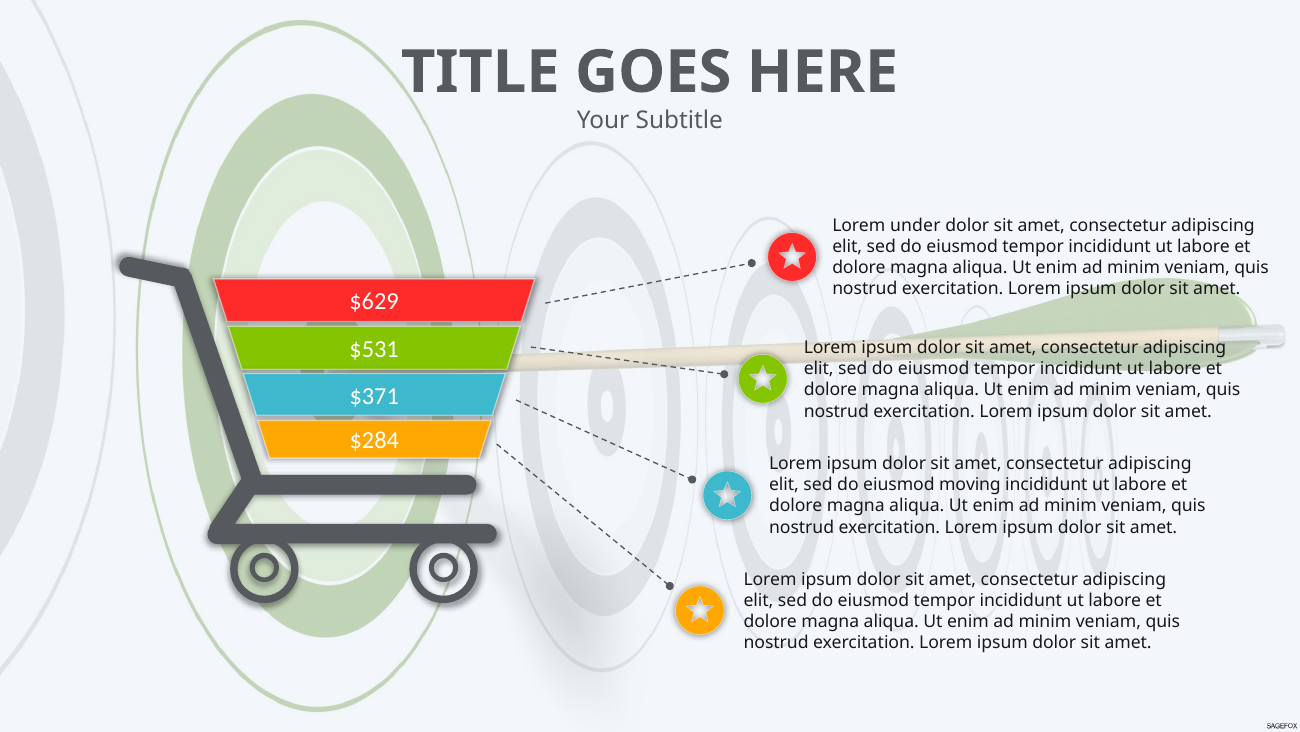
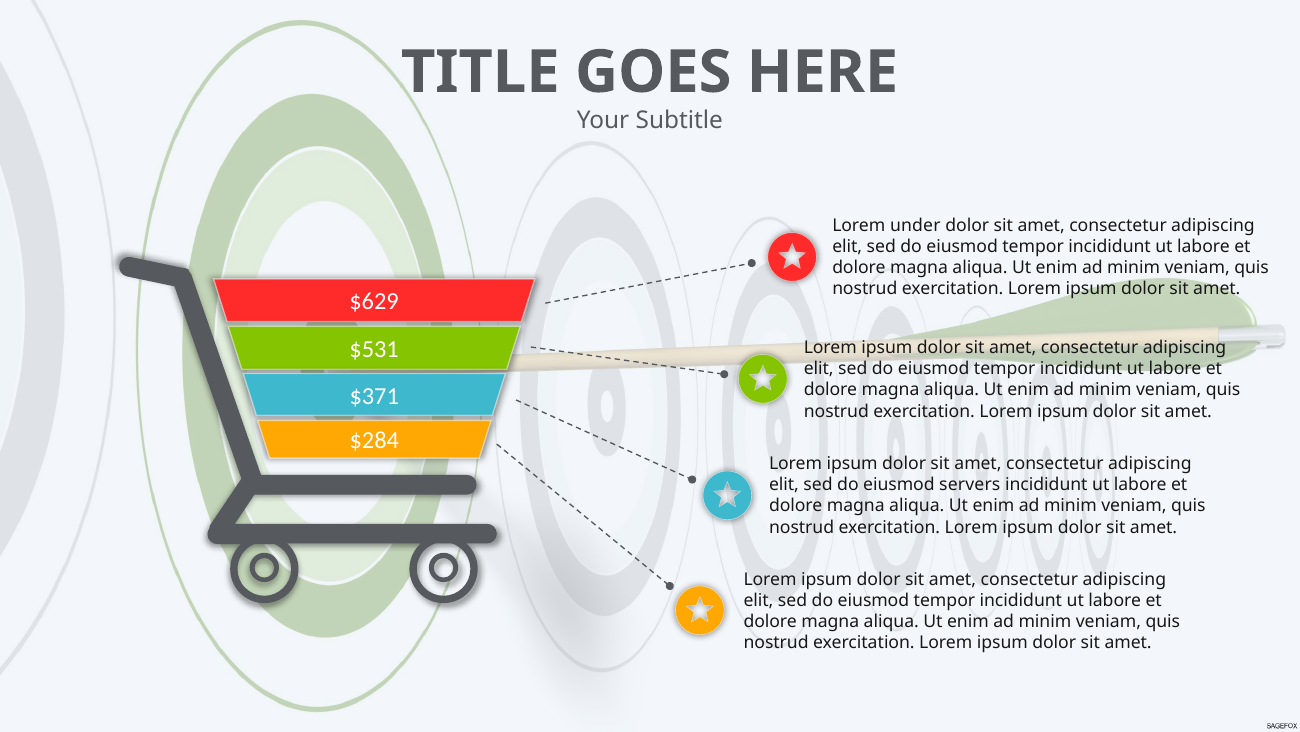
moving: moving -> servers
